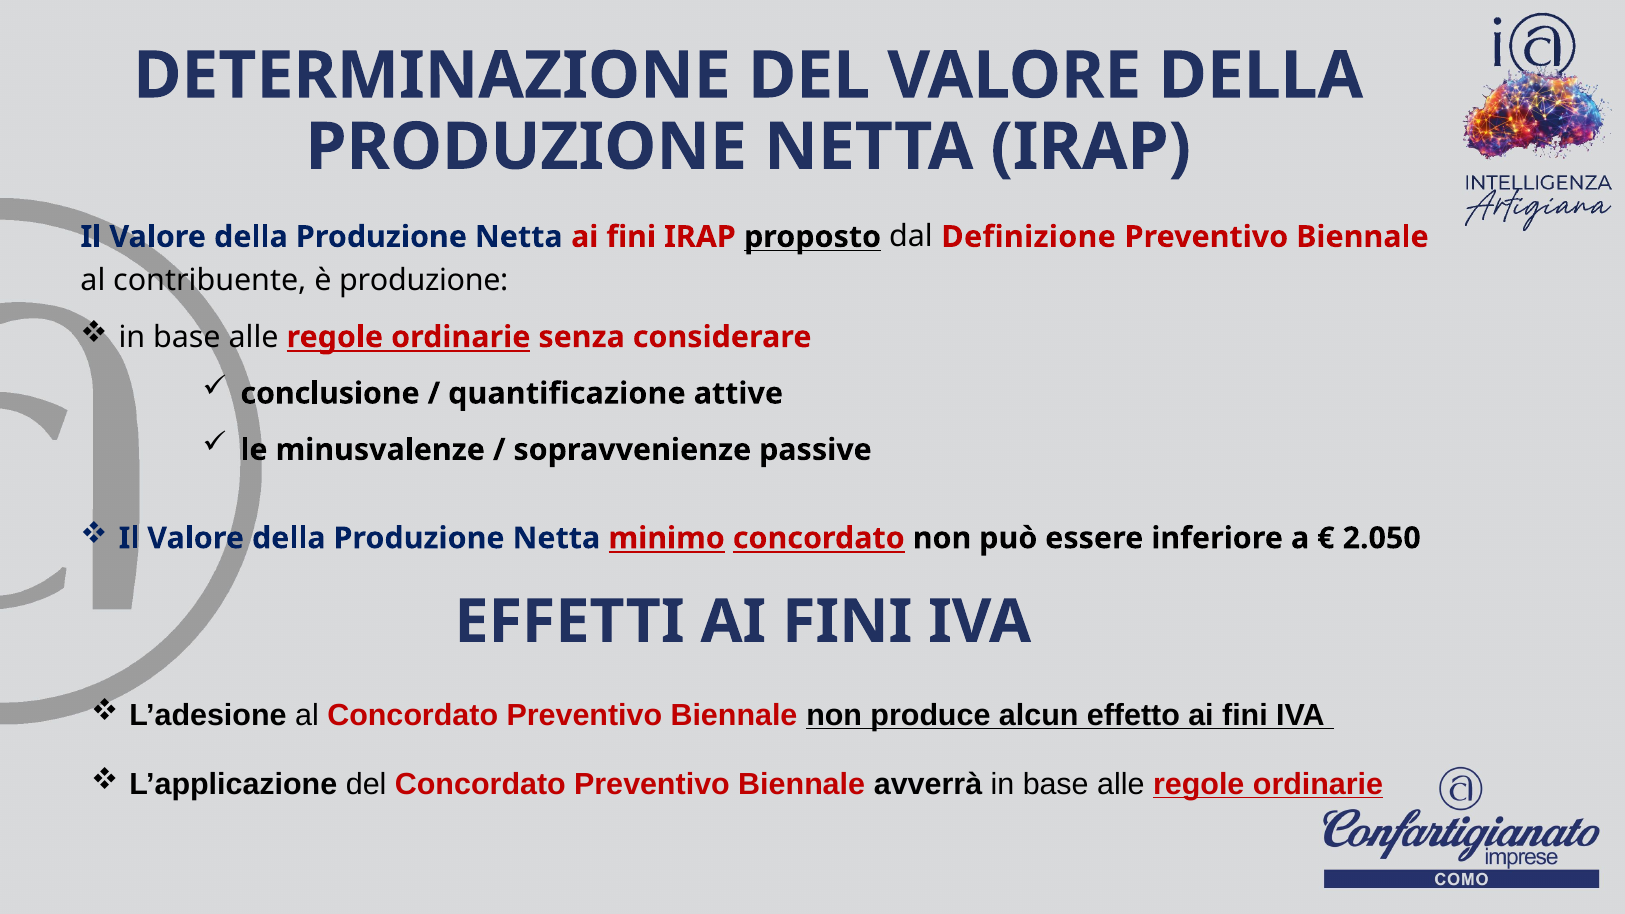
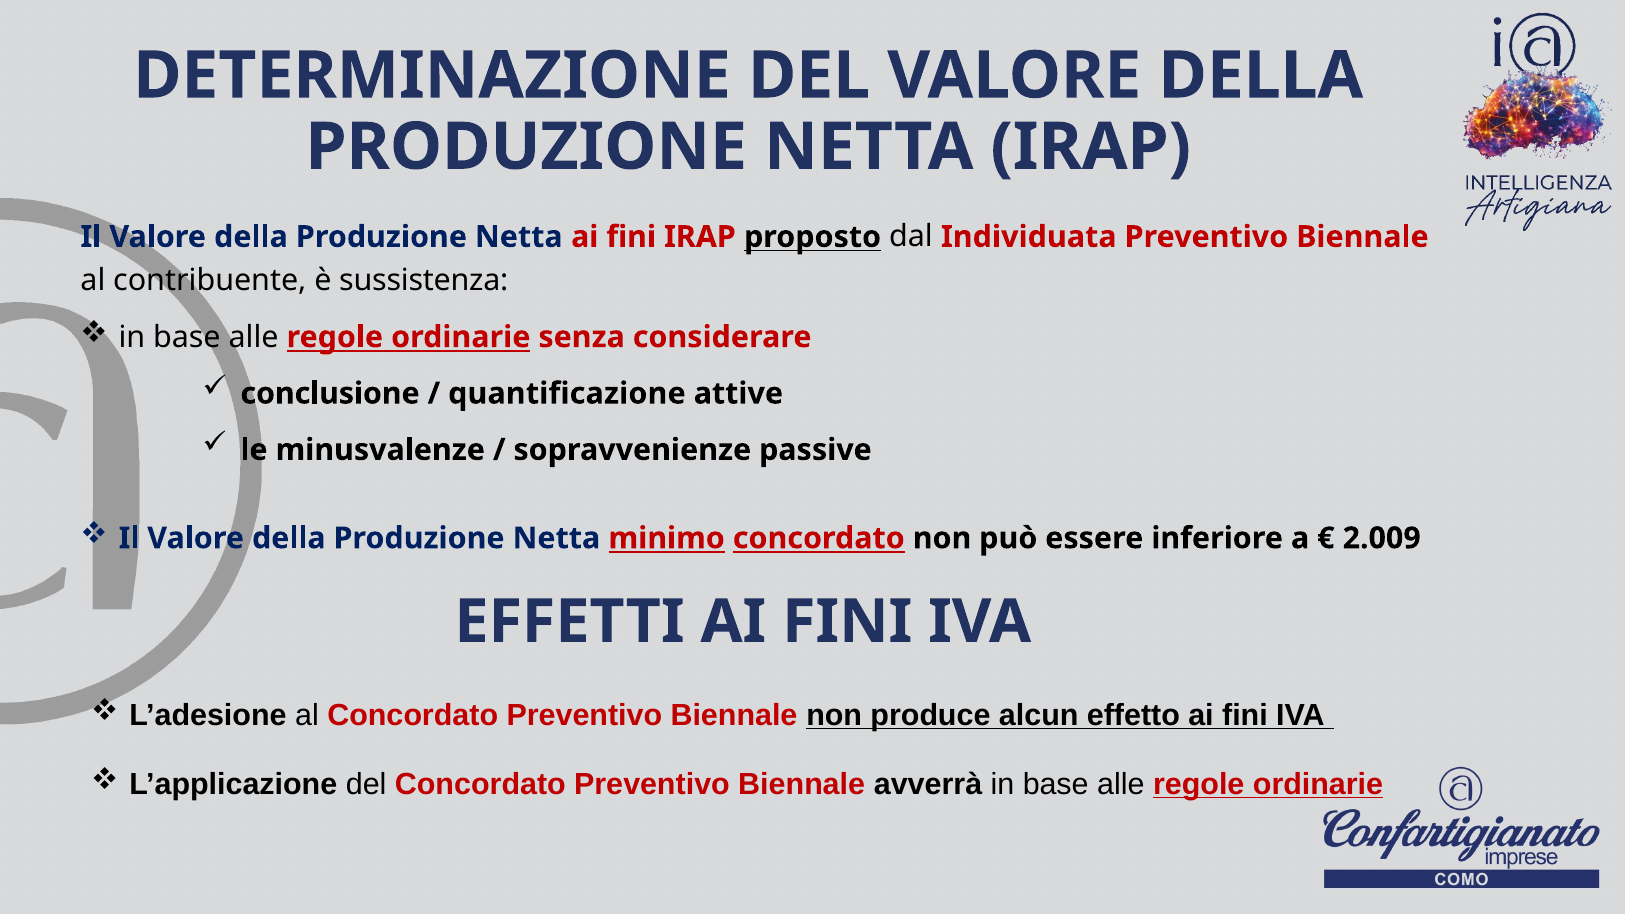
Definizione: Definizione -> Individuata
è produzione: produzione -> sussistenza
2.050: 2.050 -> 2.009
